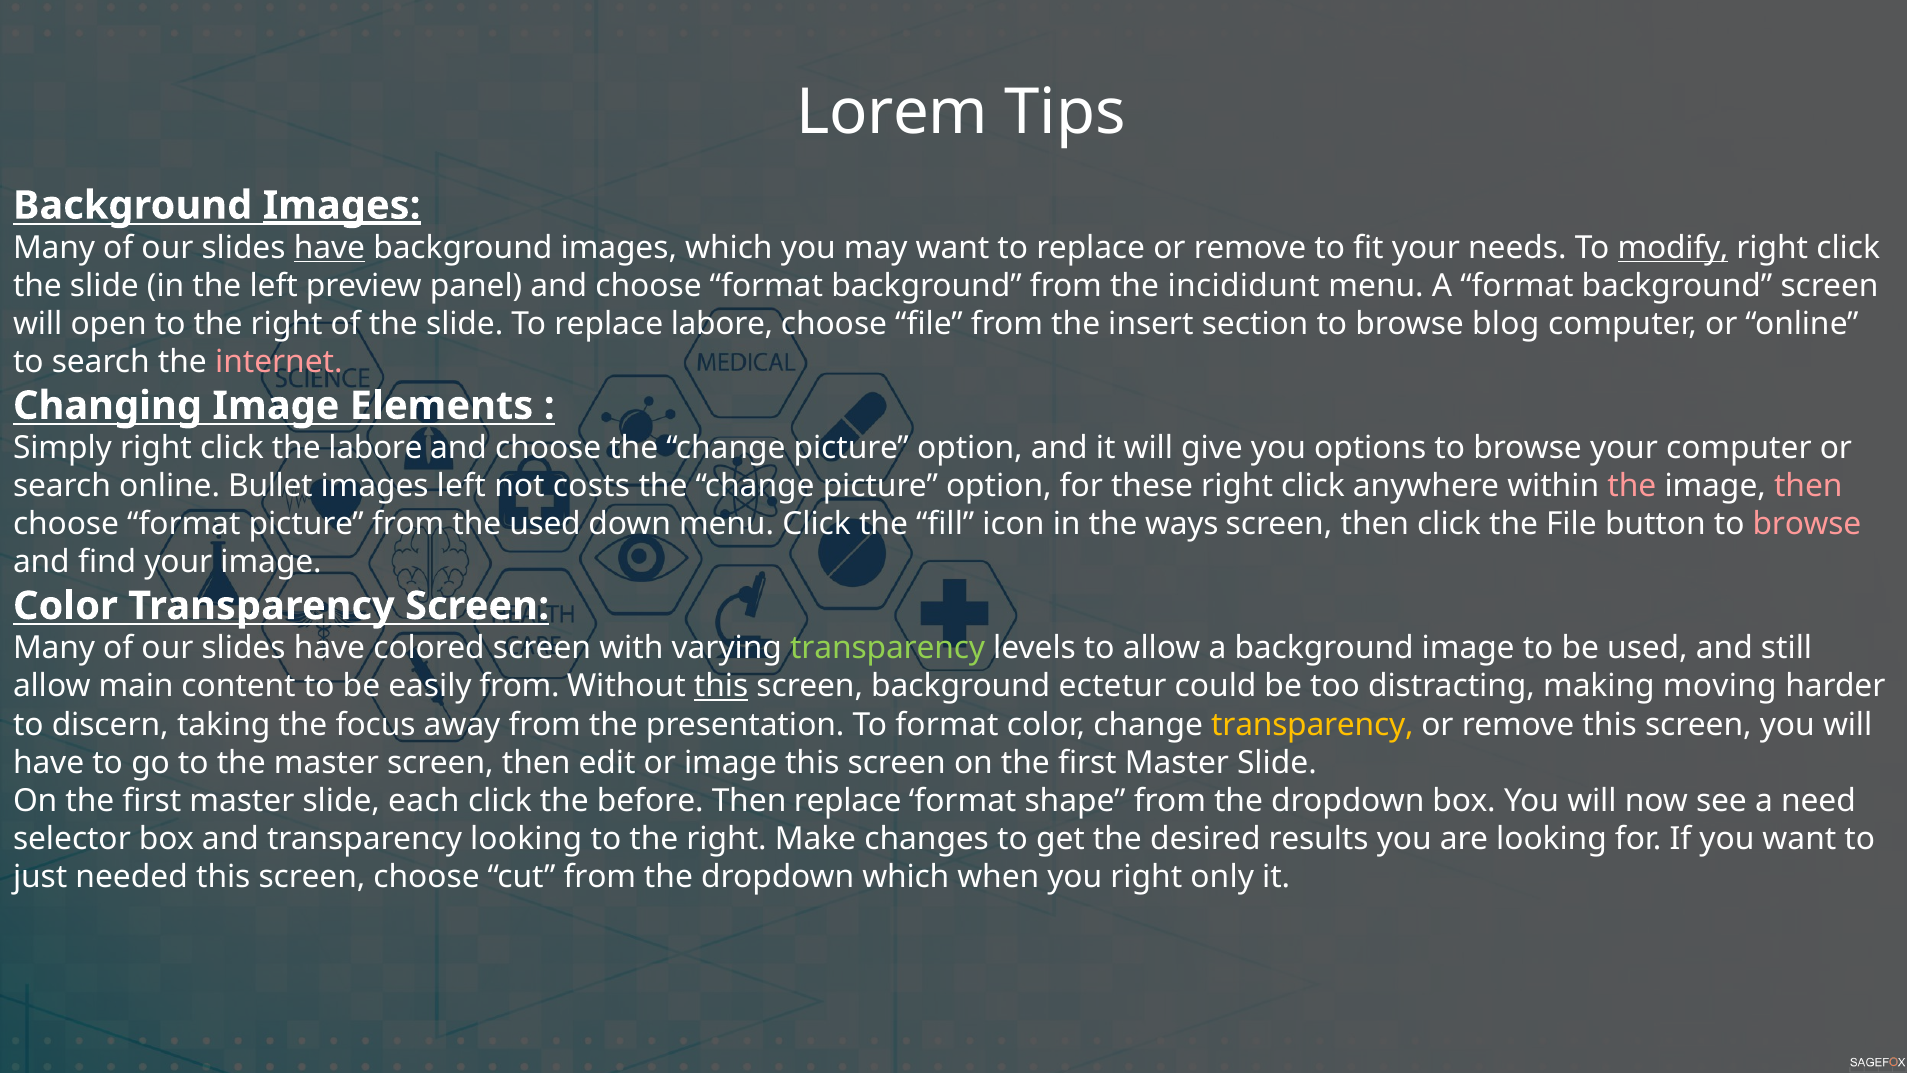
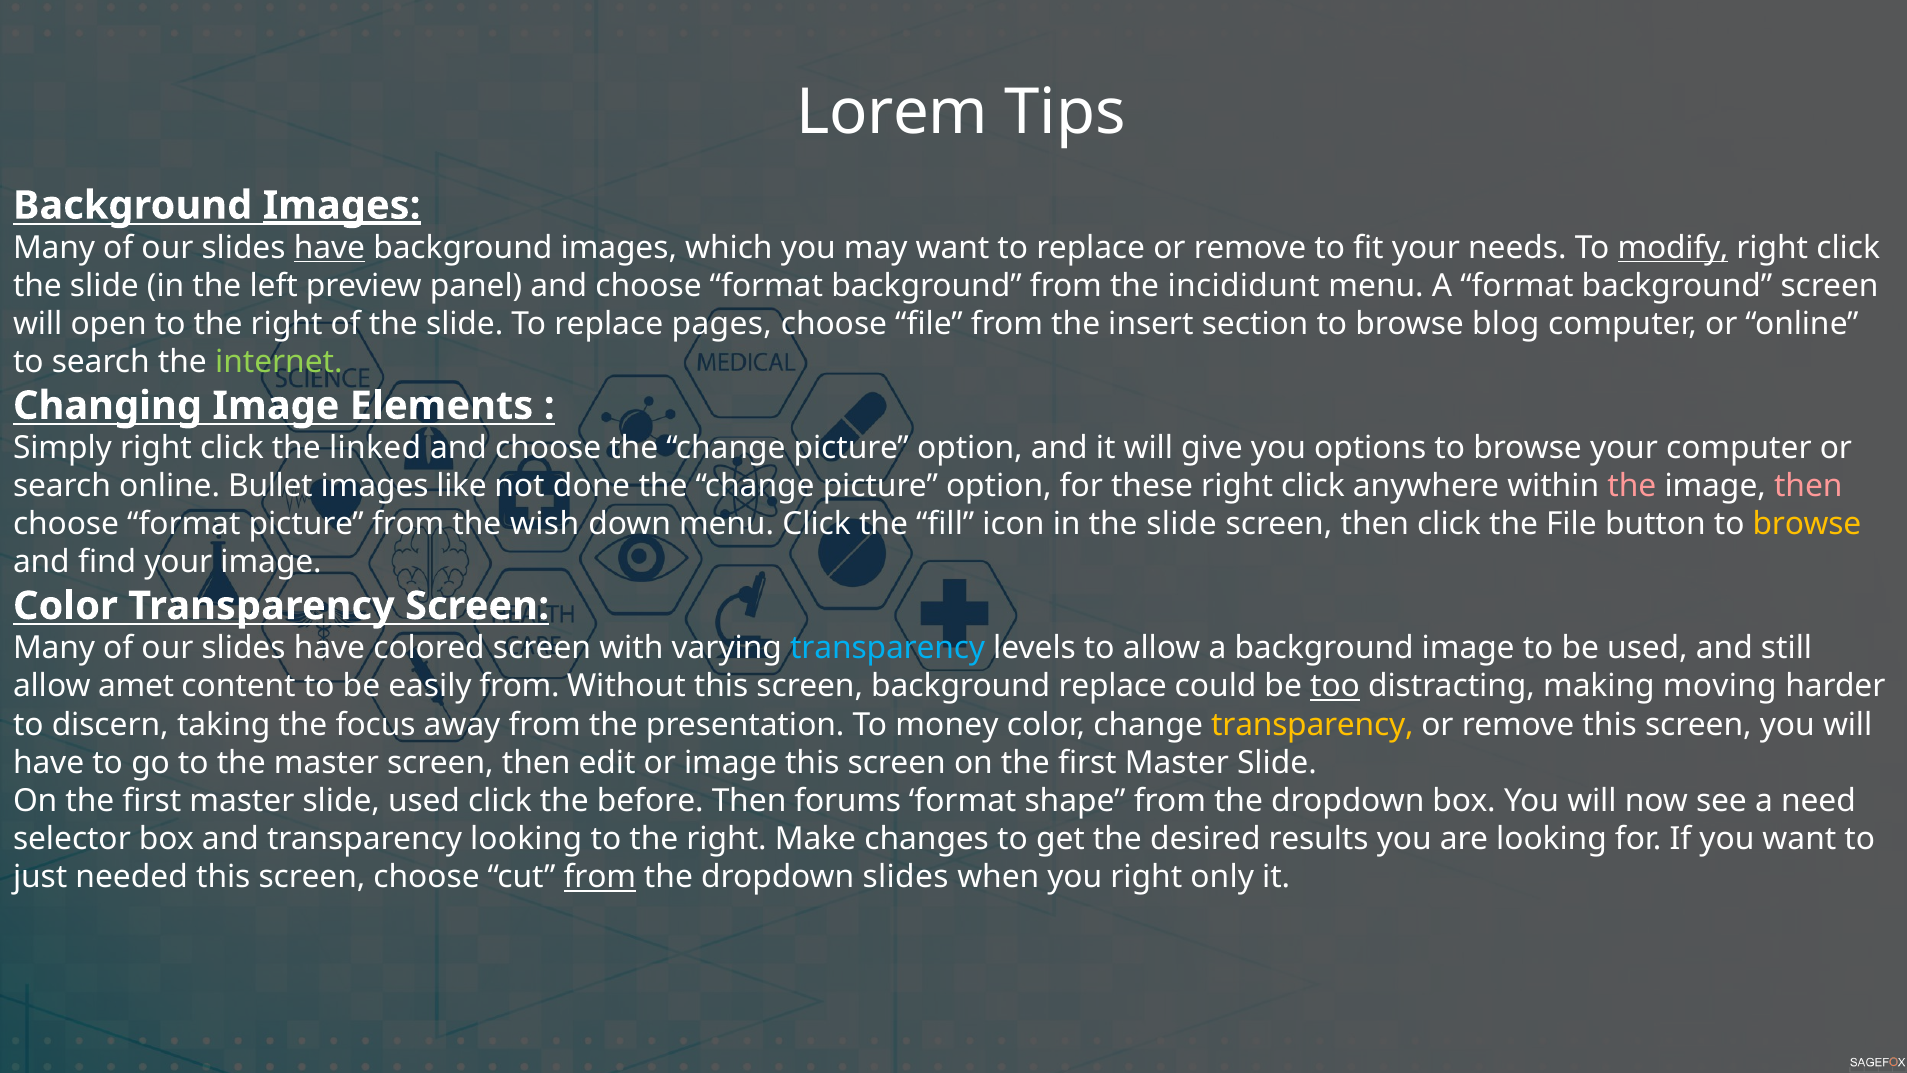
replace labore: labore -> pages
internet colour: pink -> light green
the labore: labore -> linked
images left: left -> like
costs: costs -> done
the used: used -> wish
in the ways: ways -> slide
browse at (1807, 524) colour: pink -> yellow
transparency at (888, 648) colour: light green -> light blue
main: main -> amet
this at (721, 686) underline: present -> none
background ectetur: ectetur -> replace
too underline: none -> present
To format: format -> money
slide each: each -> used
Then replace: replace -> forums
from at (600, 877) underline: none -> present
dropdown which: which -> slides
